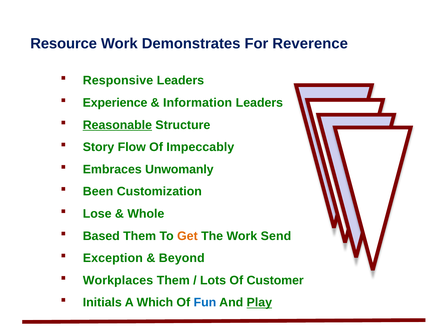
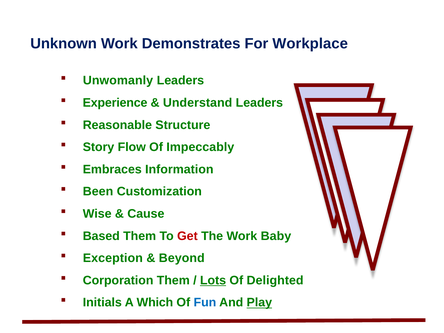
Resource: Resource -> Unknown
Reverence: Reverence -> Workplace
Responsive: Responsive -> Unwomanly
Information: Information -> Understand
Reasonable underline: present -> none
Unwomanly: Unwomanly -> Information
Lose: Lose -> Wise
Whole: Whole -> Cause
Get colour: orange -> red
Send: Send -> Baby
Workplaces: Workplaces -> Corporation
Lots underline: none -> present
Customer: Customer -> Delighted
